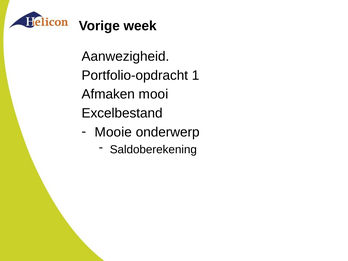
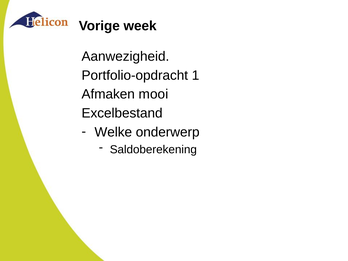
Mooie: Mooie -> Welke
